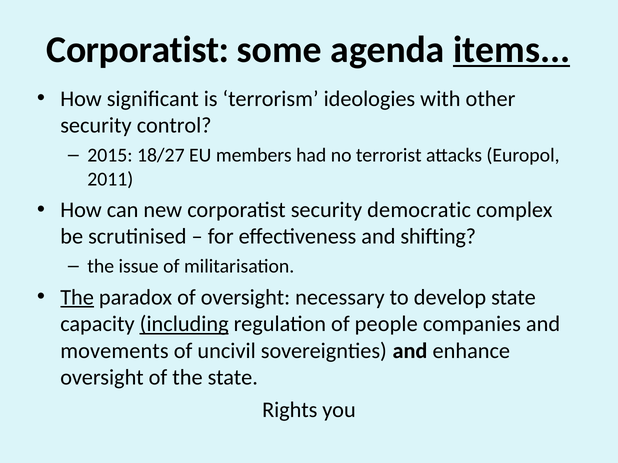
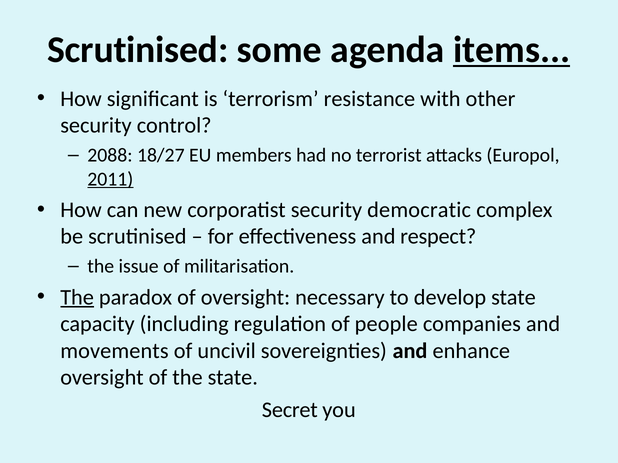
Corporatist at (138, 50): Corporatist -> Scrutinised
ideologies: ideologies -> resistance
2015: 2015 -> 2088
2011 underline: none -> present
shifting: shifting -> respect
including underline: present -> none
Rights: Rights -> Secret
